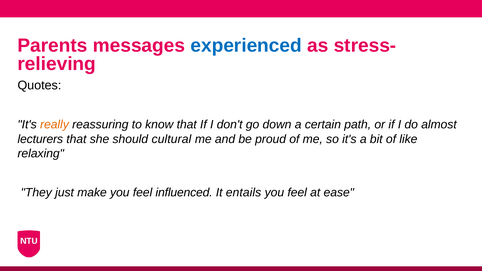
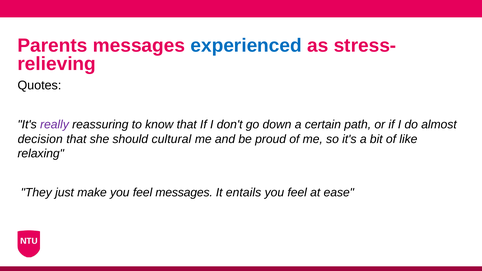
really colour: orange -> purple
lecturers: lecturers -> decision
feel influenced: influenced -> messages
